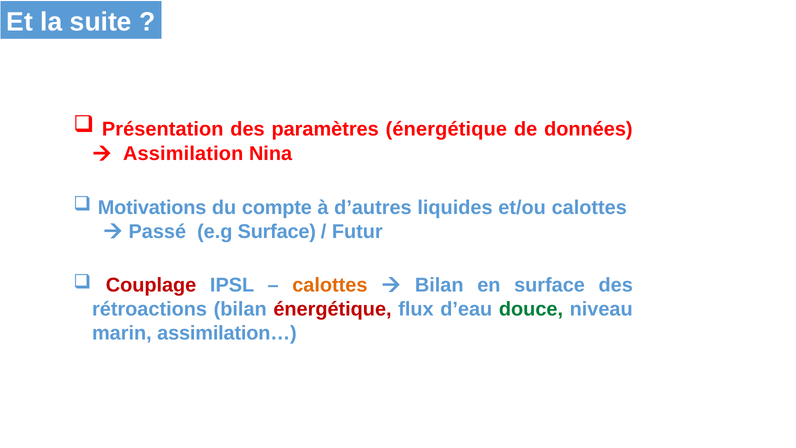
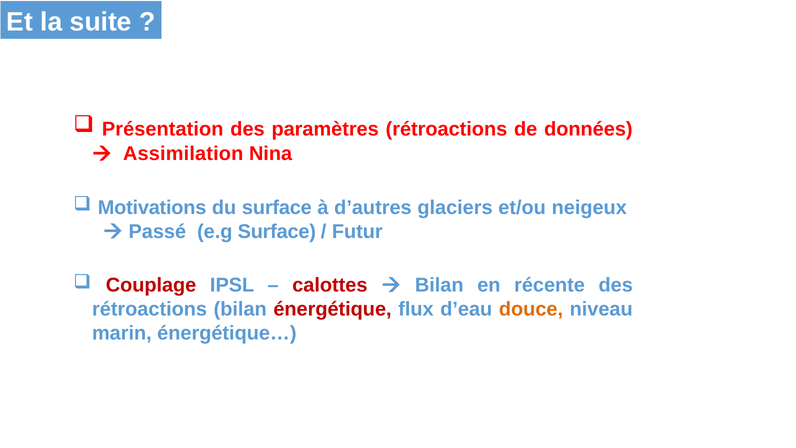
paramètres énergétique: énergétique -> rétroactions
du compte: compte -> surface
liquides: liquides -> glaciers
et/ou calottes: calottes -> neigeux
calottes at (330, 285) colour: orange -> red
en surface: surface -> récente
douce colour: green -> orange
assimilation…: assimilation… -> énergétique…
